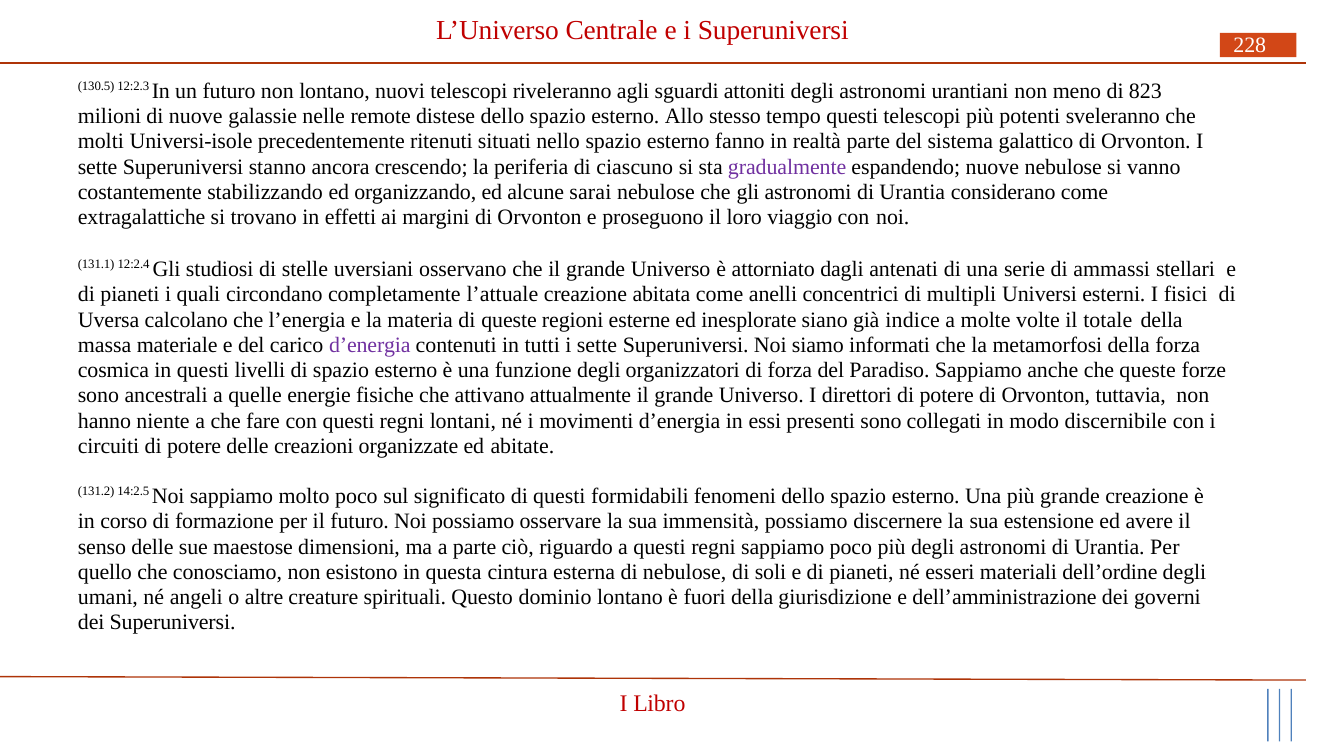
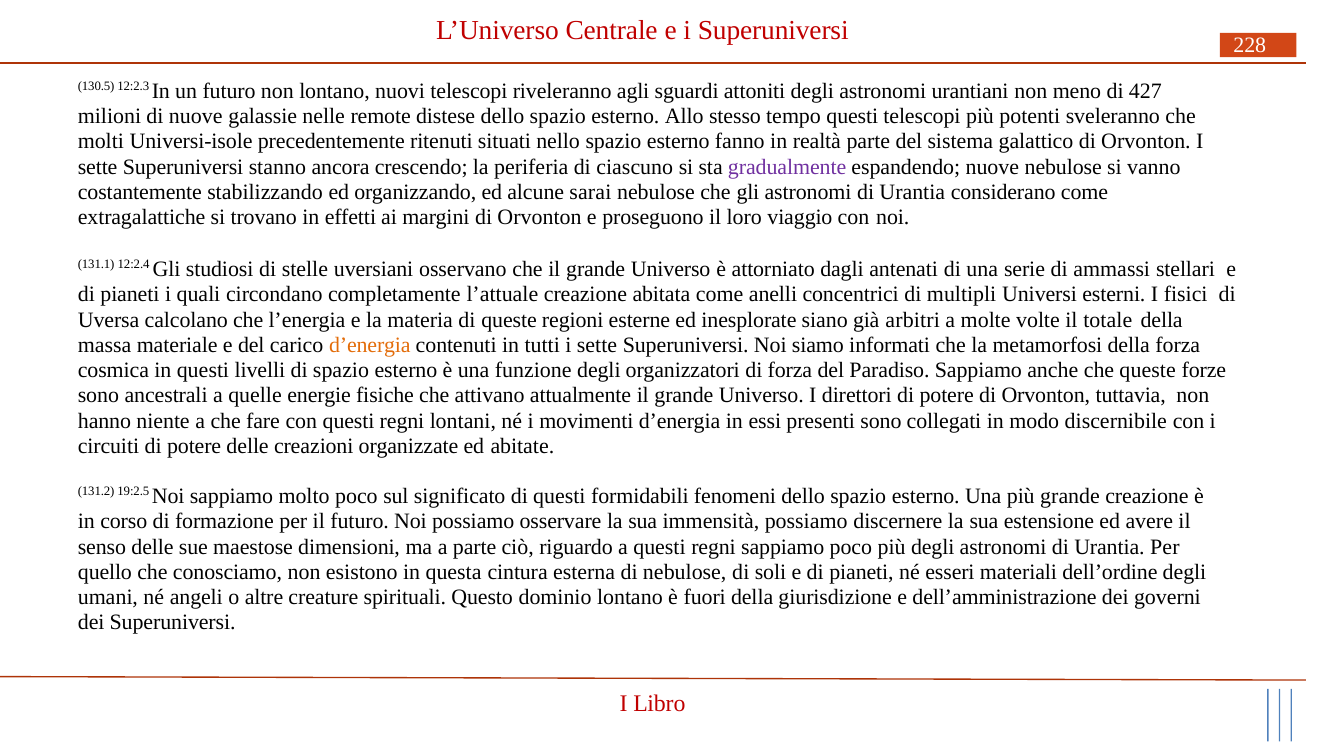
823: 823 -> 427
indice: indice -> arbitri
d’energia at (370, 345) colour: purple -> orange
14:2.5: 14:2.5 -> 19:2.5
